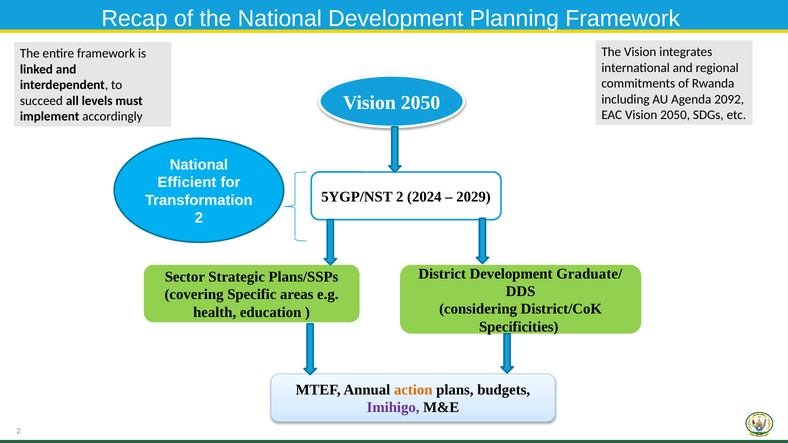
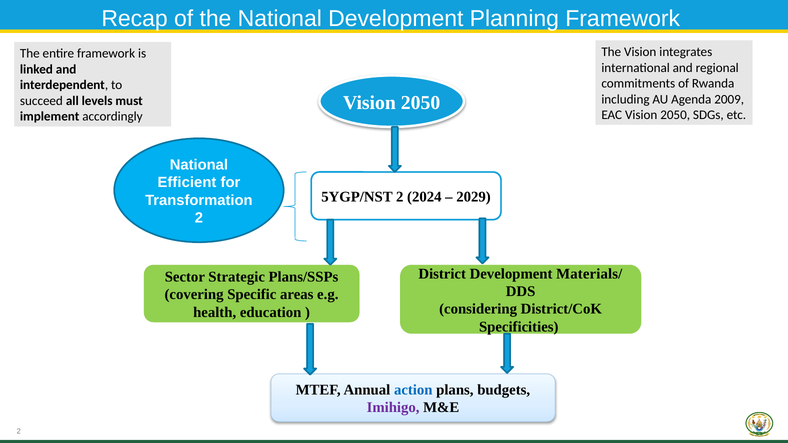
2092: 2092 -> 2009
Graduate/: Graduate/ -> Materials/
action colour: orange -> blue
